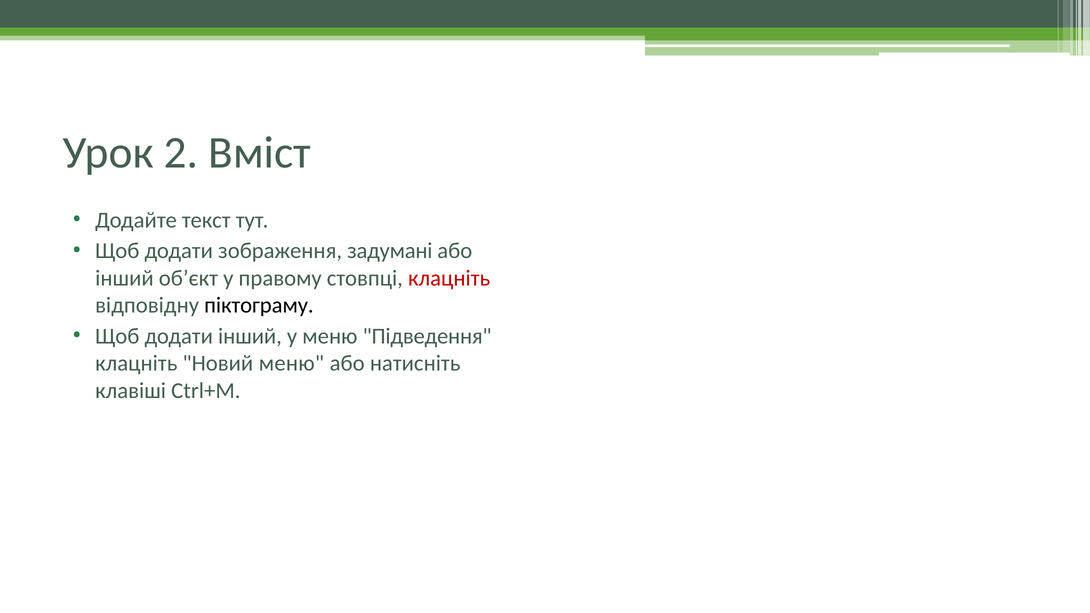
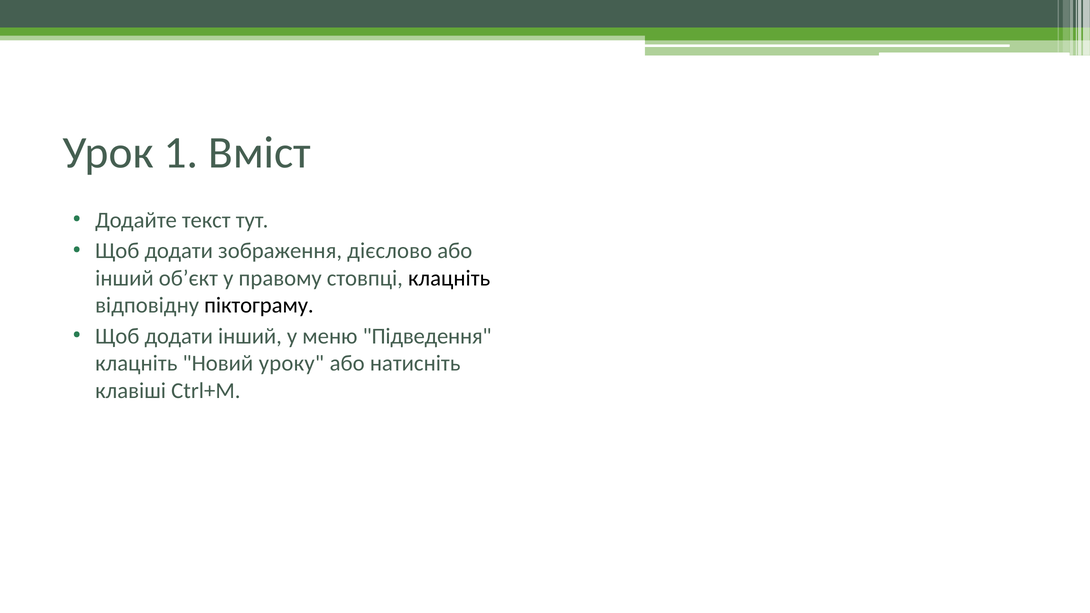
2: 2 -> 1
задумані: задумані -> дієслово
клацніть at (449, 278) colour: red -> black
Новий меню: меню -> уроку
